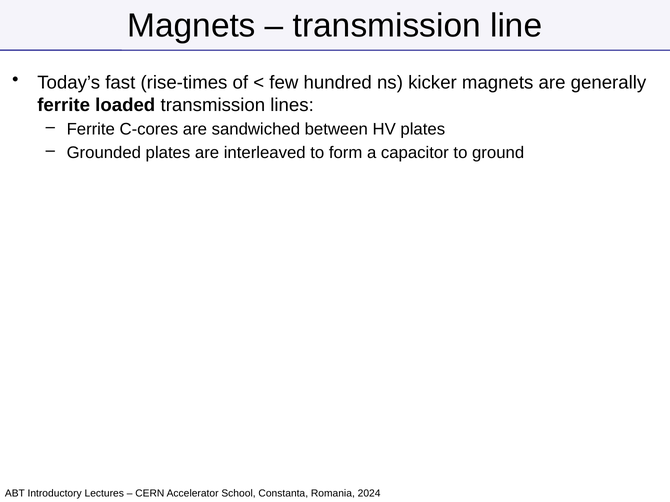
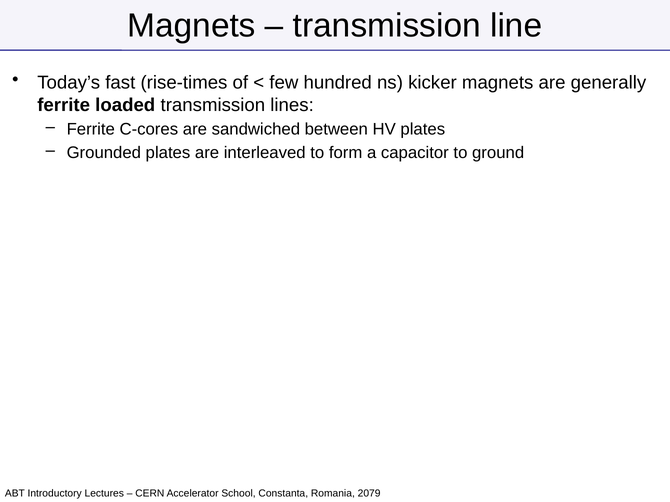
2024: 2024 -> 2079
